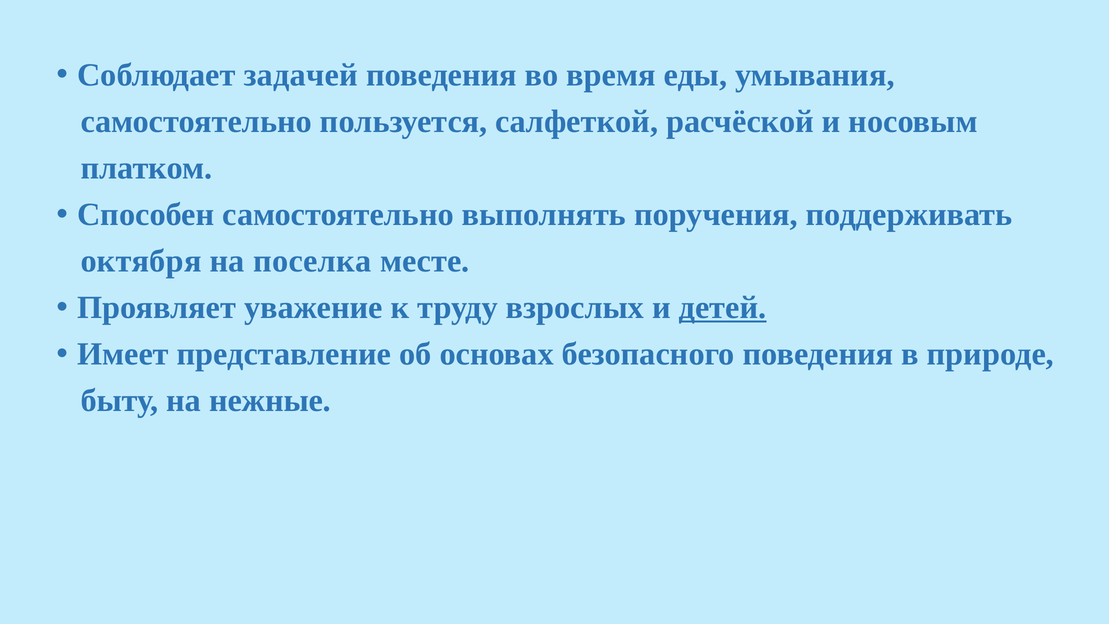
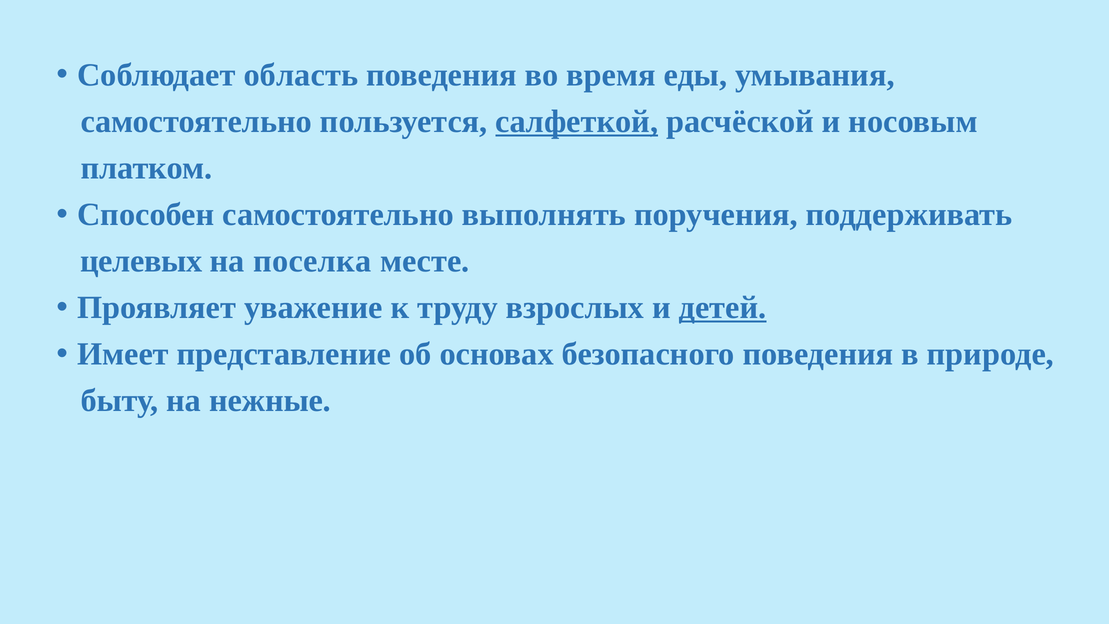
задачей: задачей -> область
салфеткой underline: none -> present
октября: октября -> целевых
